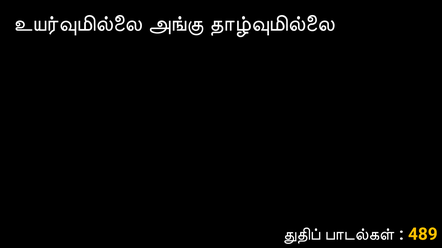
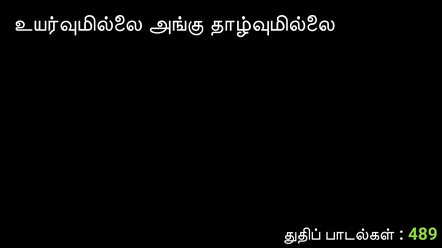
489 colour: yellow -> light green
